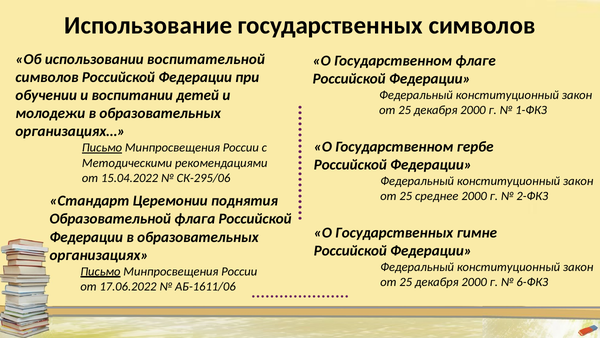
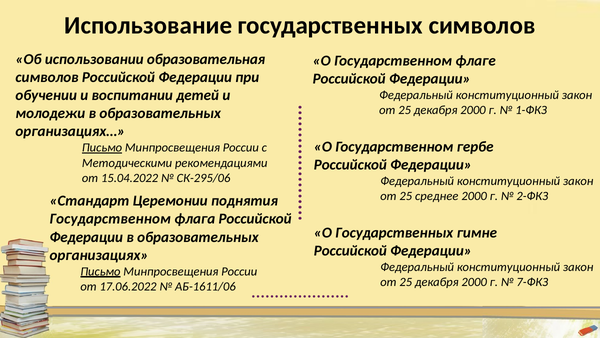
воспитательной: воспитательной -> образовательная
Образовательной at (110, 219): Образовательной -> Государственном
6-ФКЗ: 6-ФКЗ -> 7-ФКЗ
